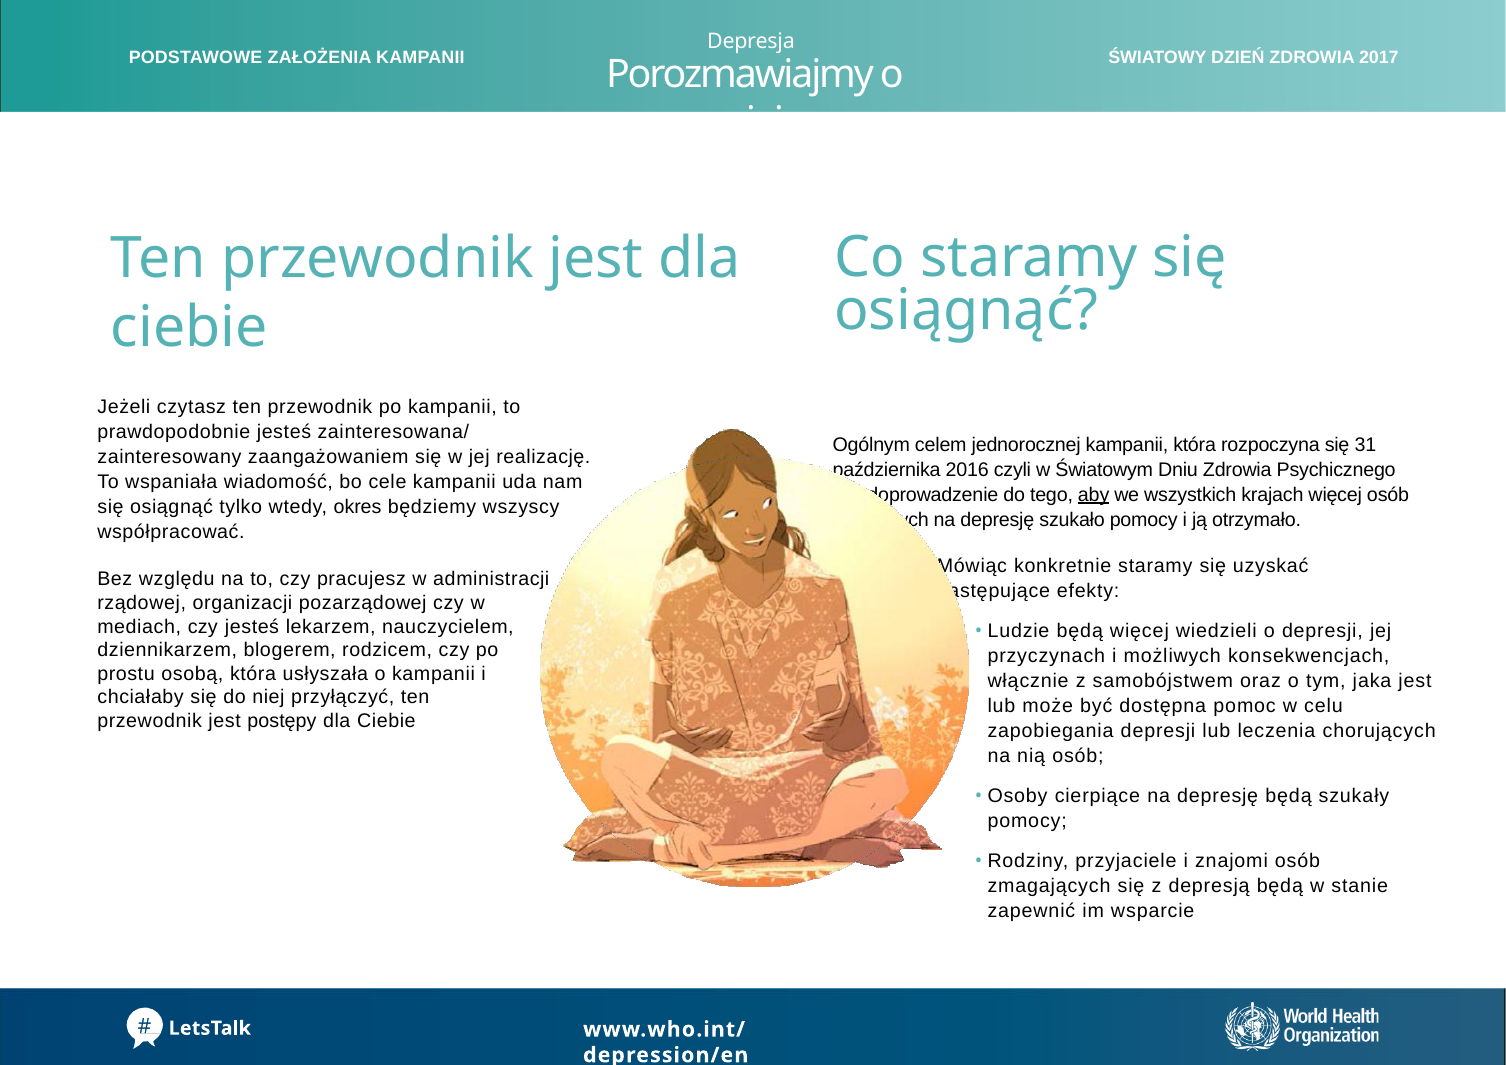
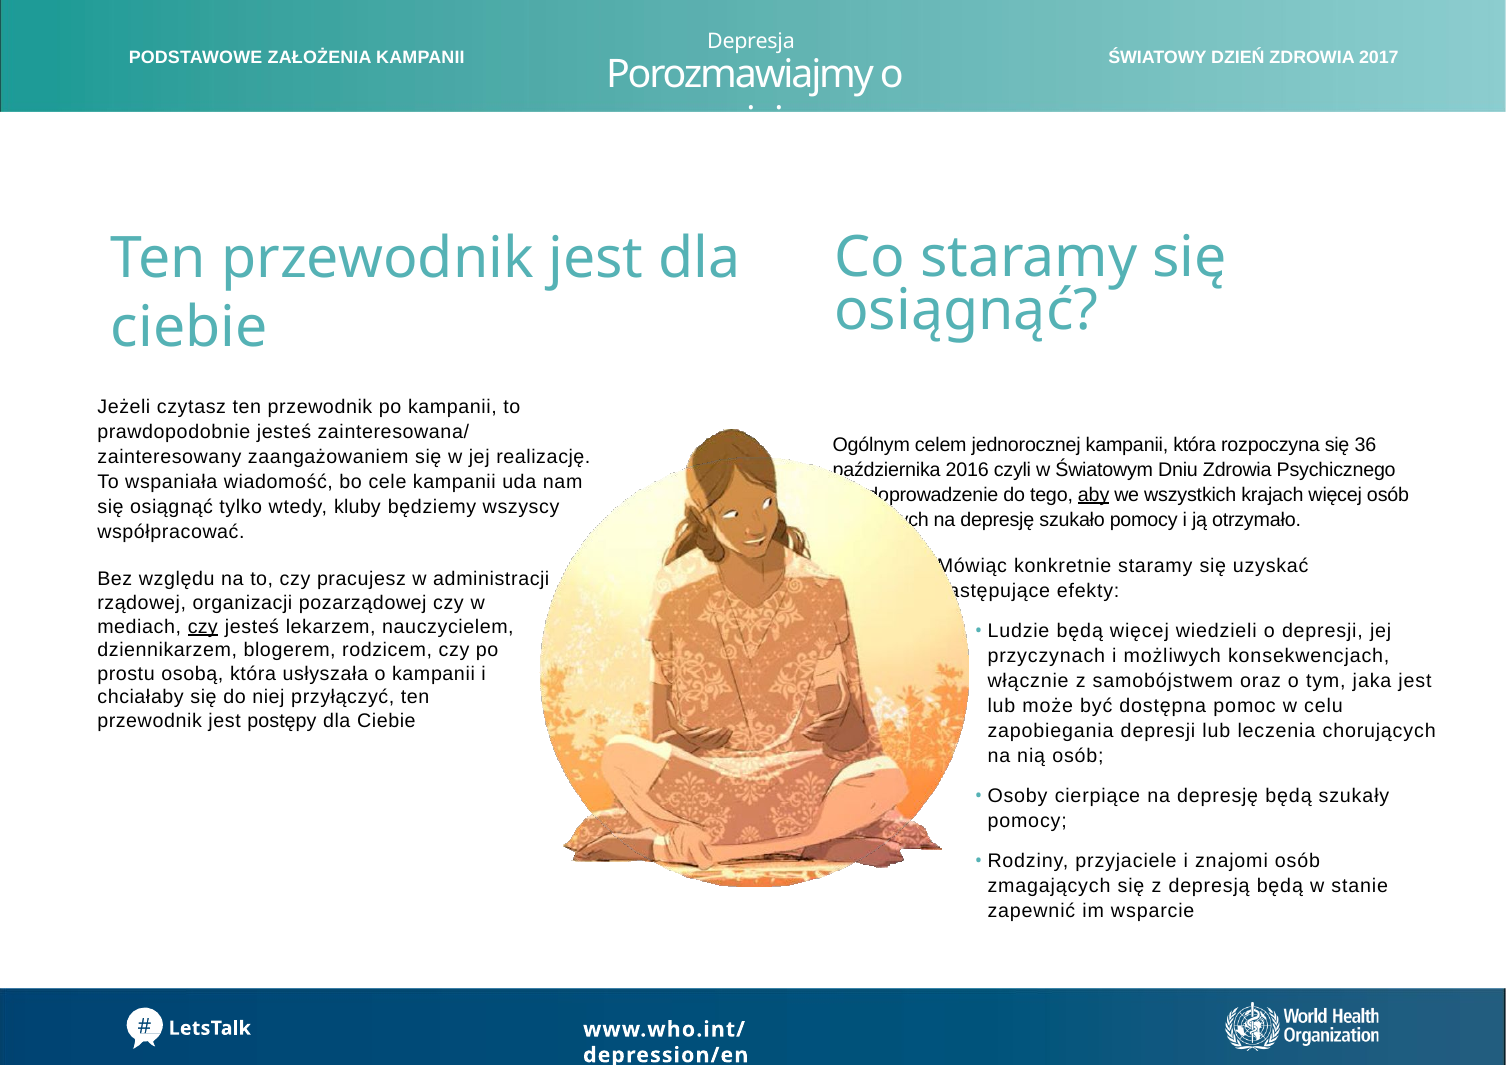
31: 31 -> 36
okres: okres -> kluby
czy at (203, 627) underline: none -> present
